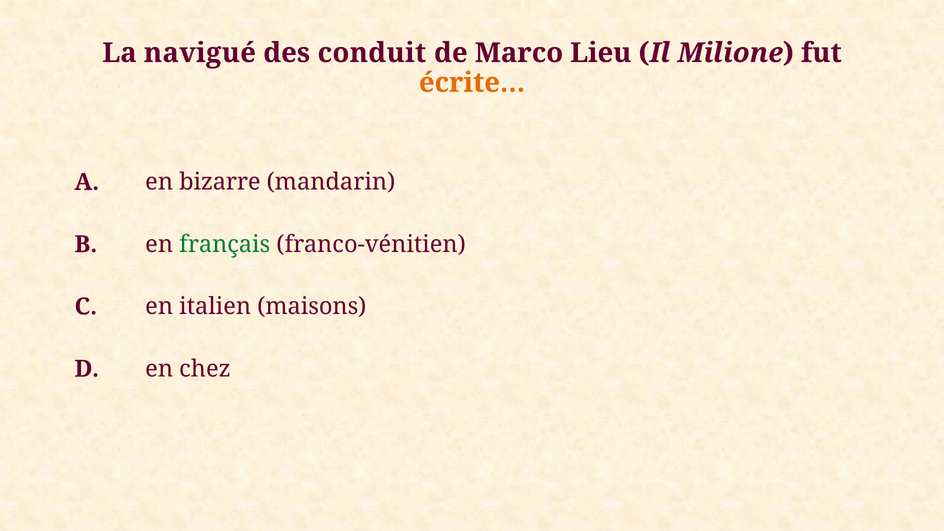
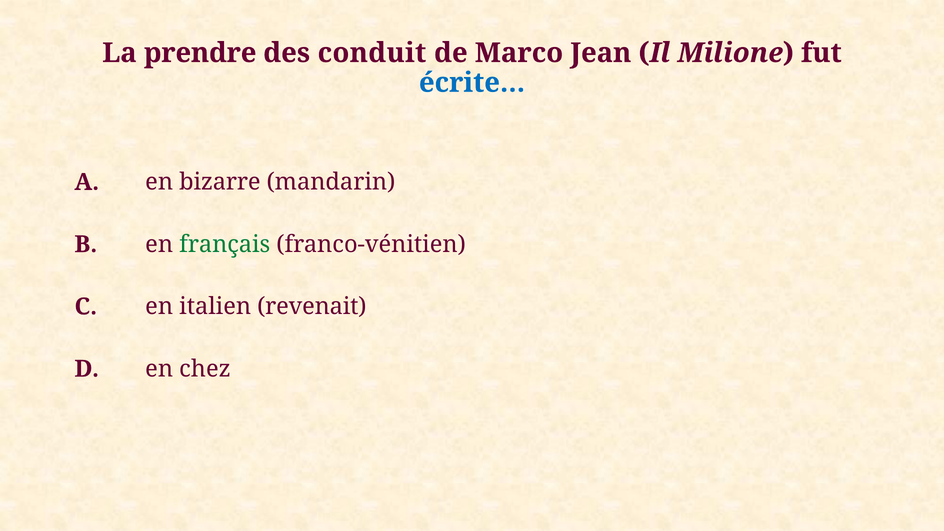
navigué: navigué -> prendre
Lieu: Lieu -> Jean
écrite… colour: orange -> blue
maisons: maisons -> revenait
